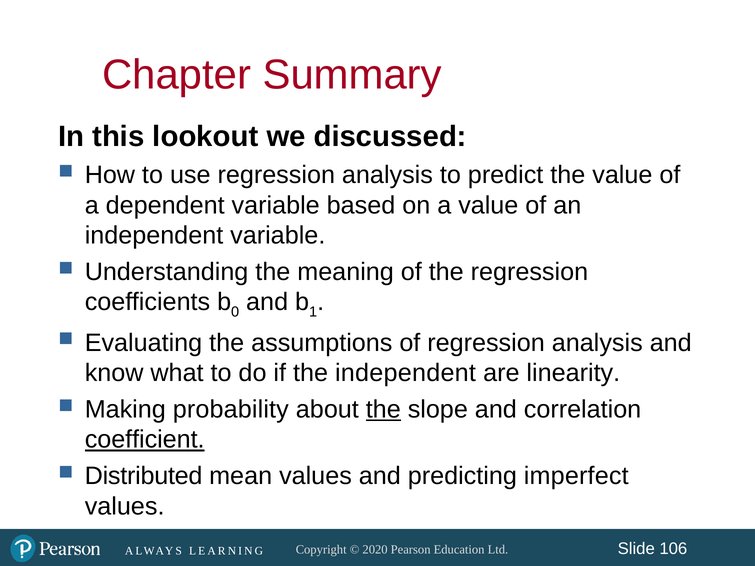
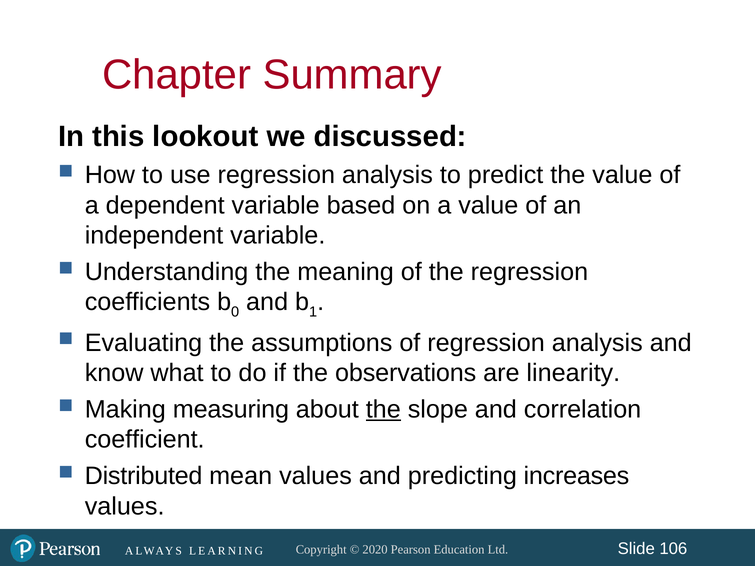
the independent: independent -> observations
probability: probability -> measuring
coefficient underline: present -> none
imperfect: imperfect -> increases
